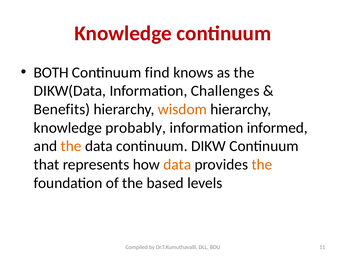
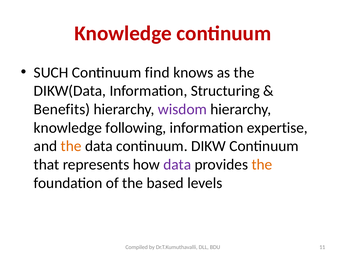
BOTH: BOTH -> SUCH
Challenges: Challenges -> Structuring
wisdom colour: orange -> purple
probably: probably -> following
informed: informed -> expertise
data at (177, 165) colour: orange -> purple
